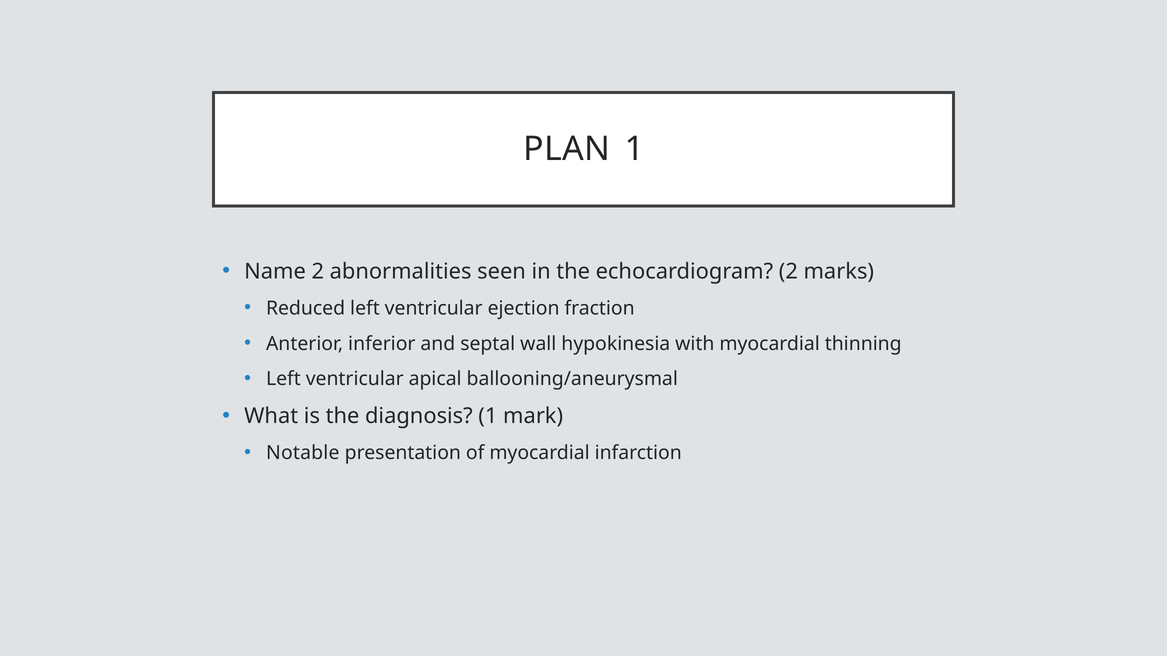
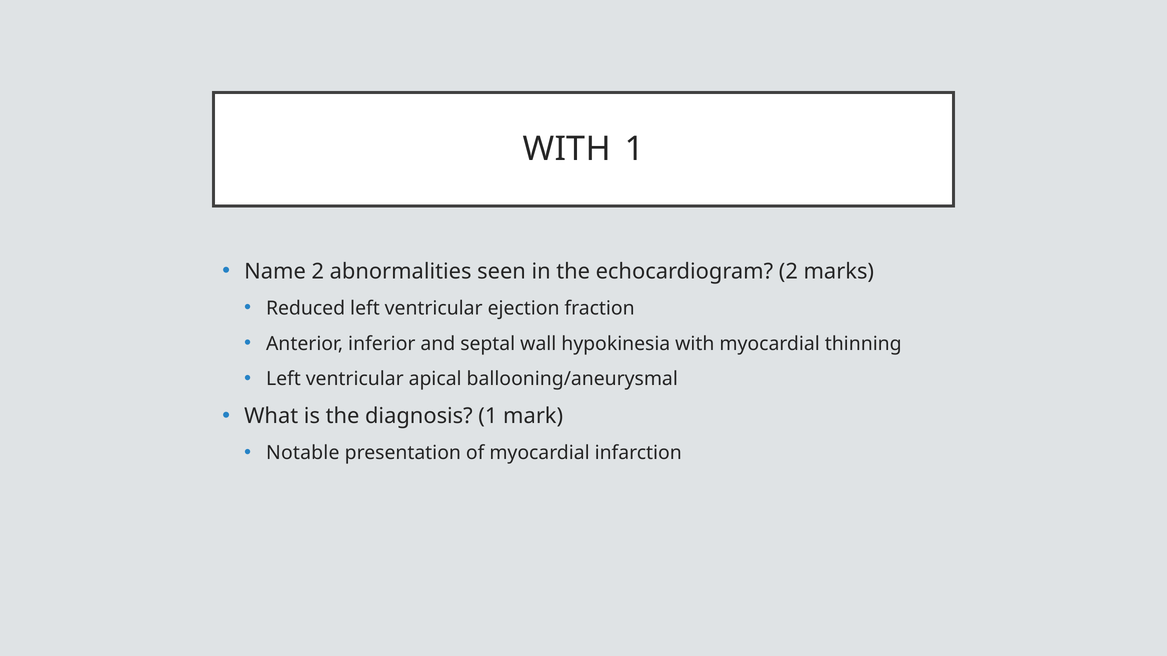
PLAN at (567, 149): PLAN -> WITH
